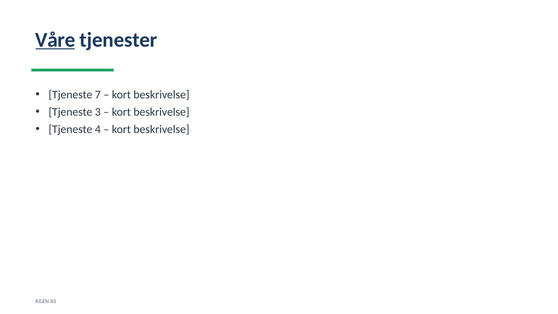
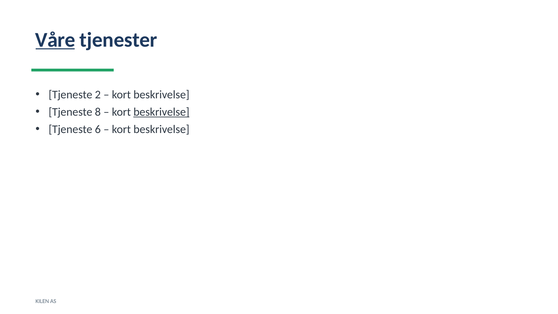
7: 7 -> 2
3: 3 -> 8
beskrivelse at (161, 112) underline: none -> present
4: 4 -> 6
